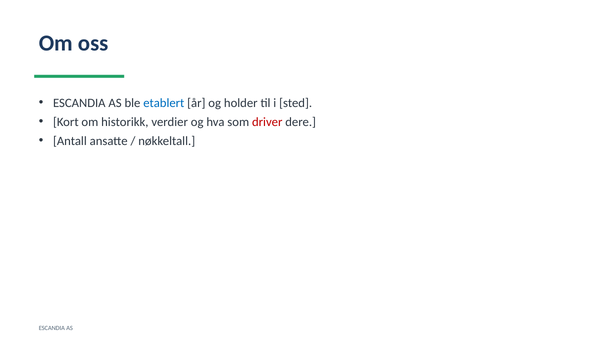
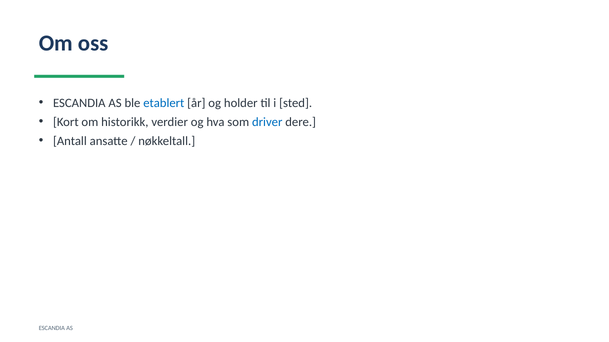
driver colour: red -> blue
